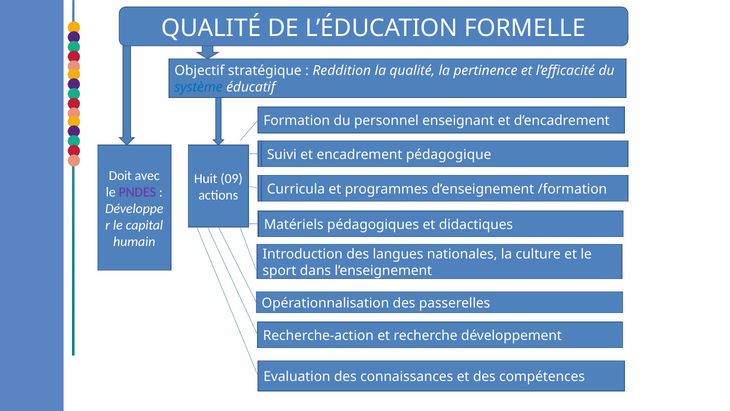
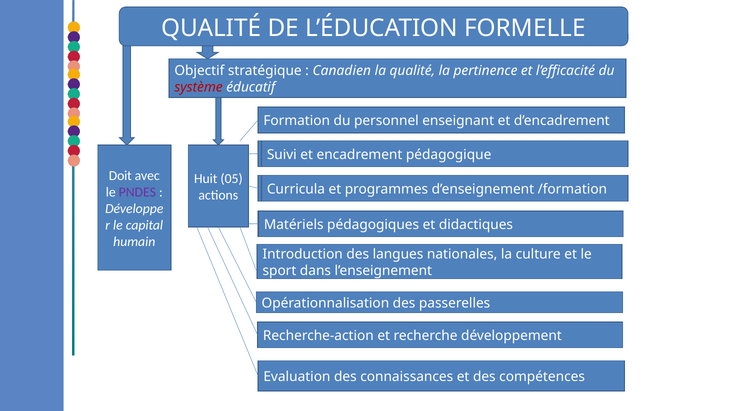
Reddition: Reddition -> Canadien
système colour: blue -> red
09: 09 -> 05
